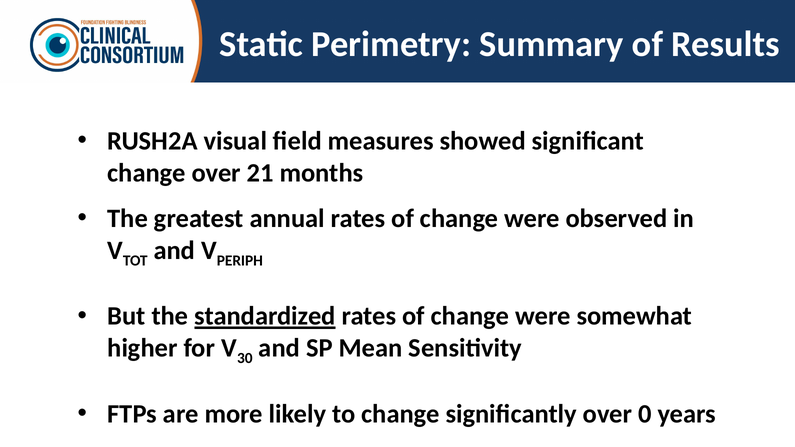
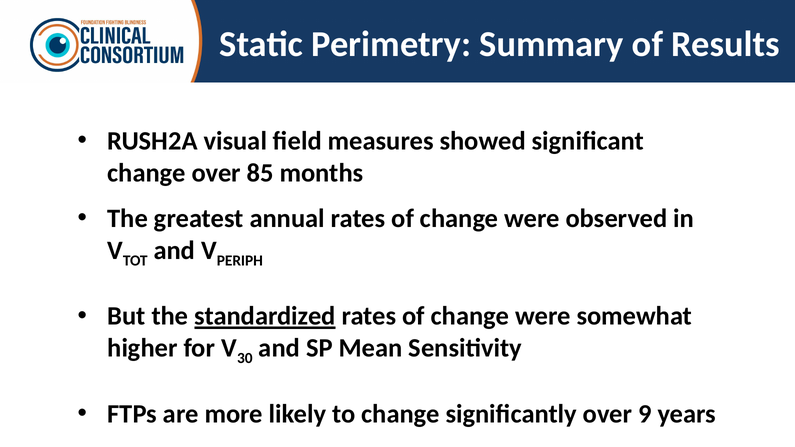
21: 21 -> 85
0: 0 -> 9
